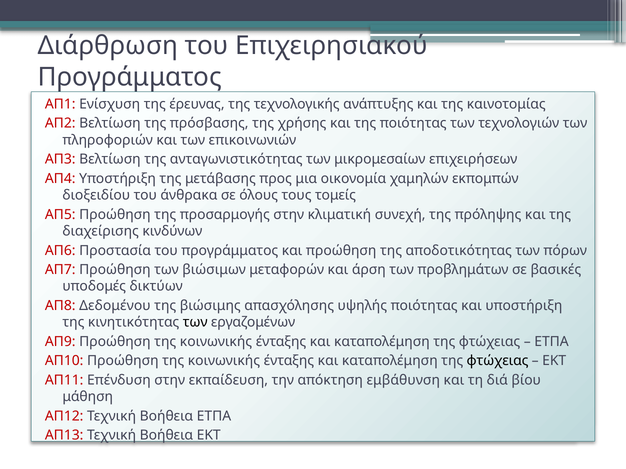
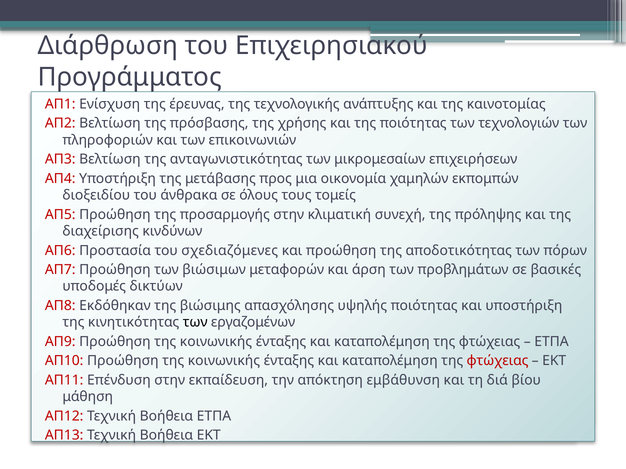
του προγράμματος: προγράμματος -> σχεδιαζόμενες
Δεδομένου: Δεδομένου -> Εκδόθηκαν
φτώχειας at (498, 361) colour: black -> red
